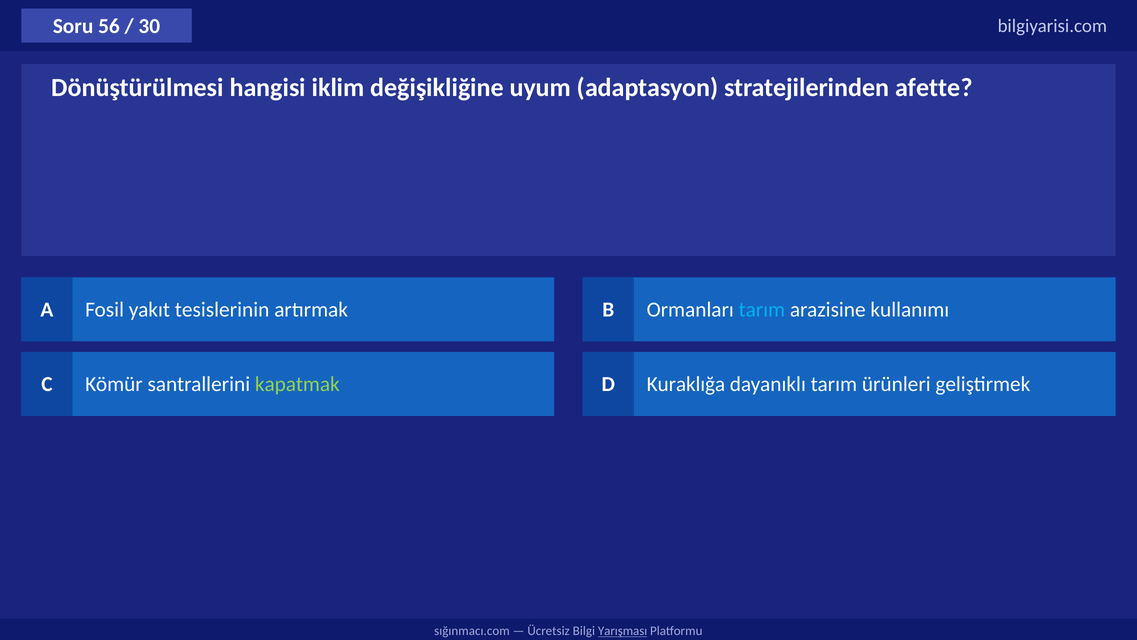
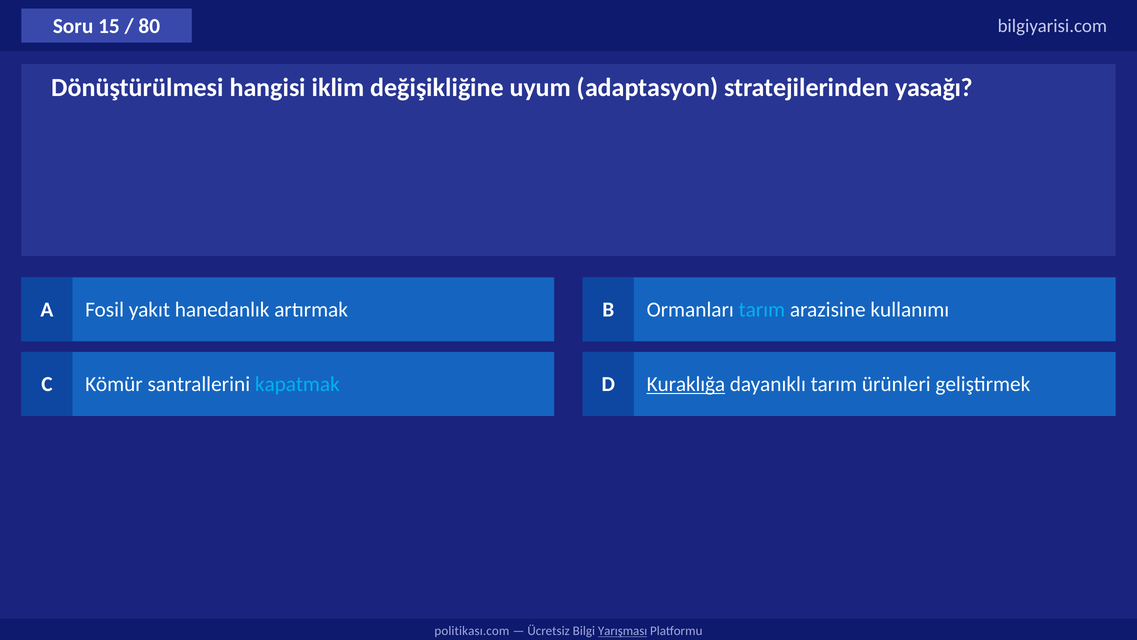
56: 56 -> 15
30: 30 -> 80
afette: afette -> yasağı
tesislerinin: tesislerinin -> hanedanlık
kapatmak colour: light green -> light blue
Kuraklığa underline: none -> present
sığınmacı.com: sığınmacı.com -> politikası.com
